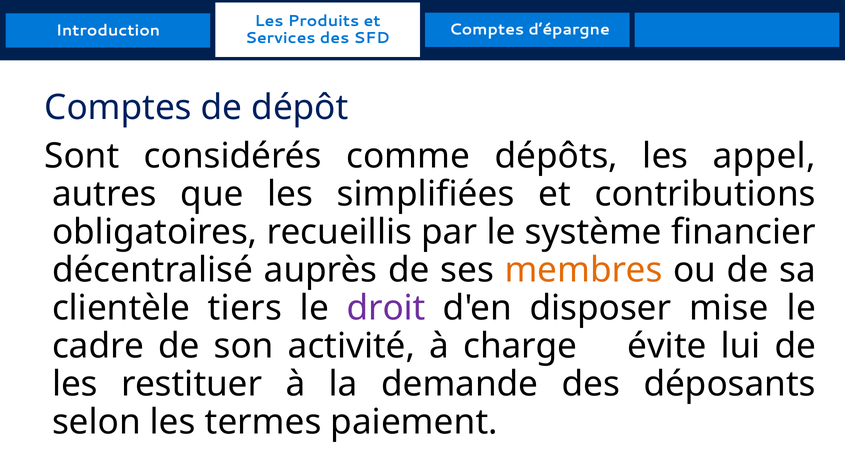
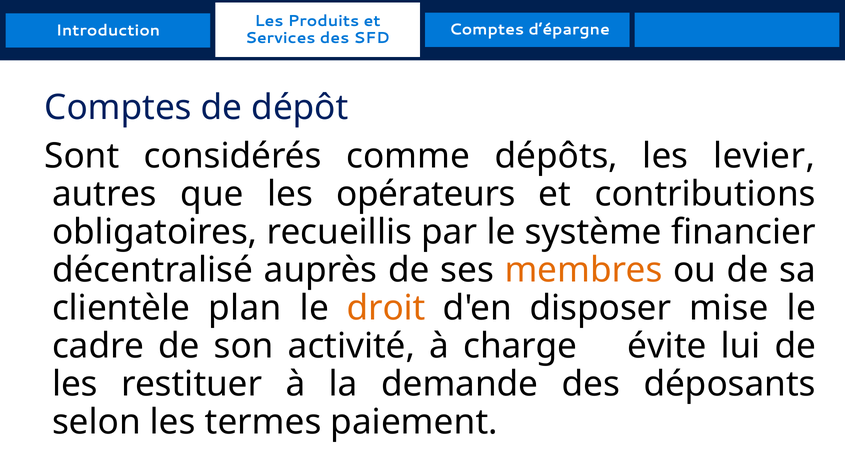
appel: appel -> levier
simplifiées: simplifiées -> opérateurs
tiers: tiers -> plan
droit colour: purple -> orange
